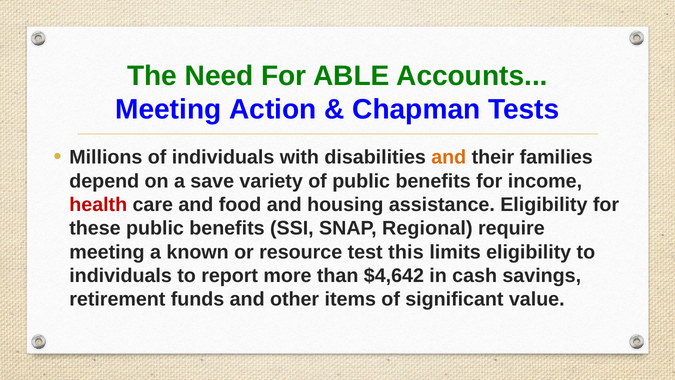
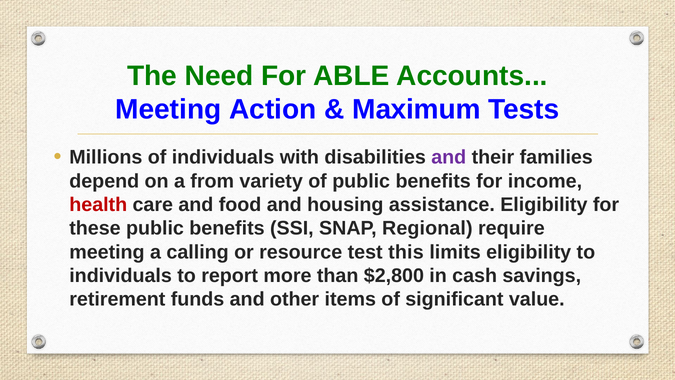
Chapman: Chapman -> Maximum
and at (449, 157) colour: orange -> purple
save: save -> from
known: known -> calling
$4,642: $4,642 -> $2,800
